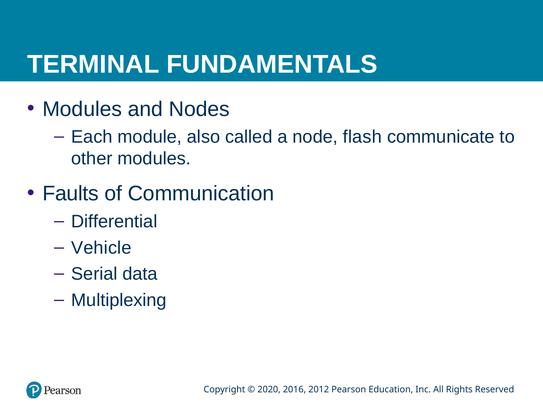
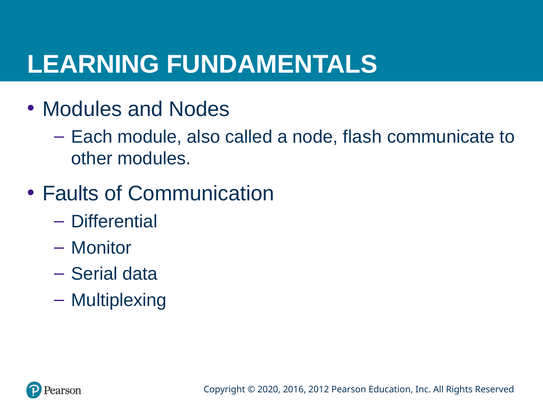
TERMINAL: TERMINAL -> LEARNING
Vehicle: Vehicle -> Monitor
